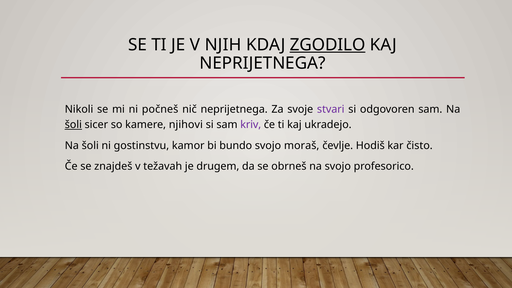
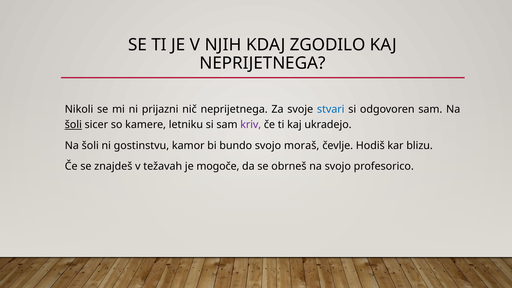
ZGODILO underline: present -> none
počneš: počneš -> prijazni
stvari colour: purple -> blue
njihovi: njihovi -> letniku
čisto: čisto -> blizu
drugem: drugem -> mogoče
